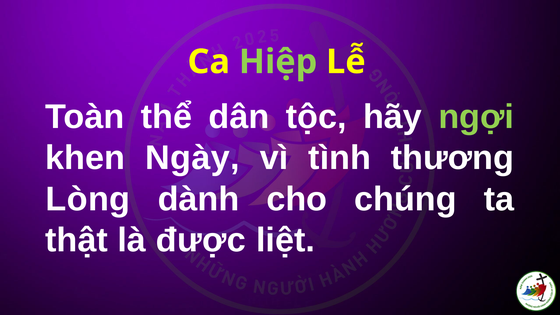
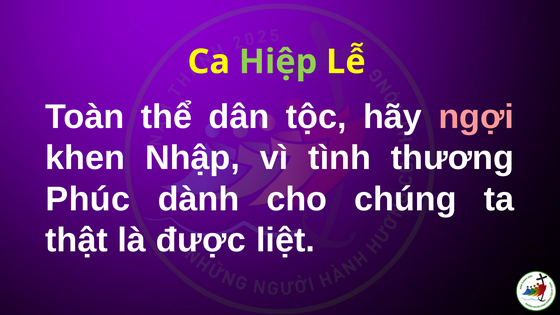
ngợi colour: light green -> pink
Ngày: Ngày -> Nhập
Lòng: Lòng -> Phúc
